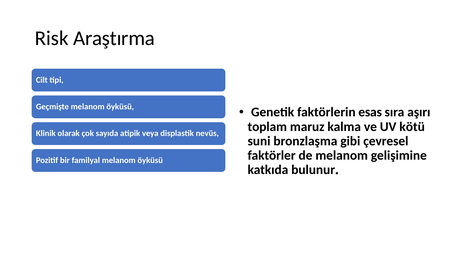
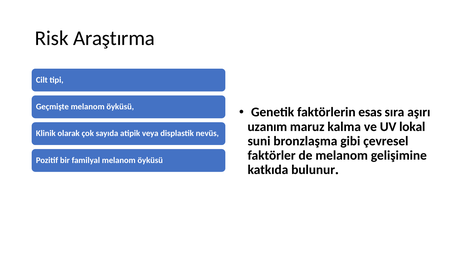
toplam: toplam -> uzanım
kötü: kötü -> lokal
